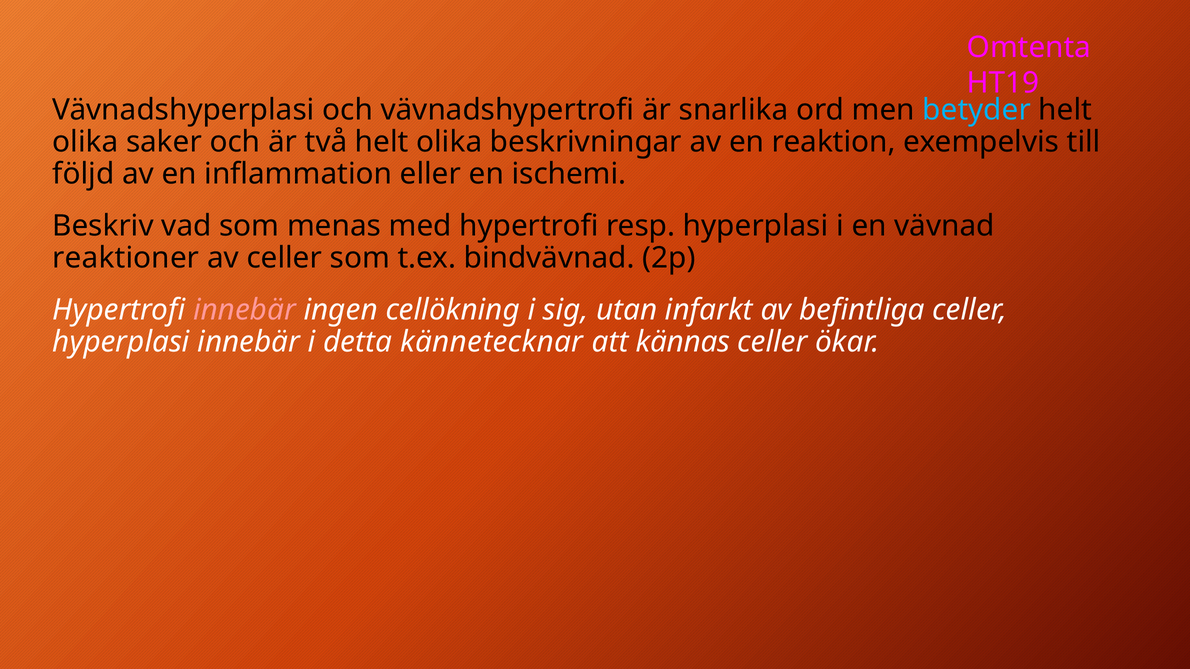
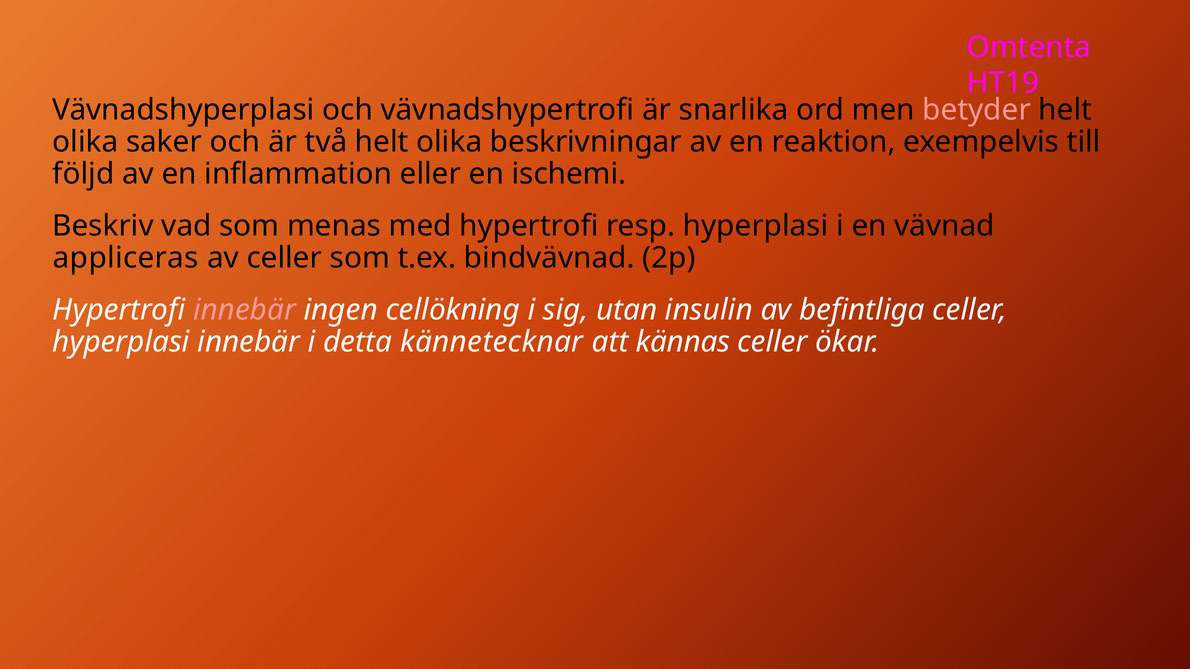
betyder colour: light blue -> pink
reaktioner: reaktioner -> appliceras
infarkt: infarkt -> insulin
